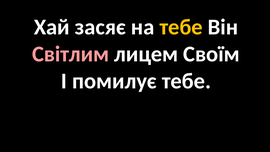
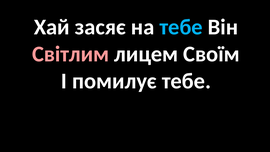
тебе at (181, 27) colour: yellow -> light blue
